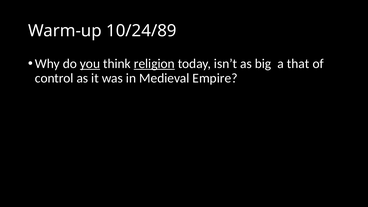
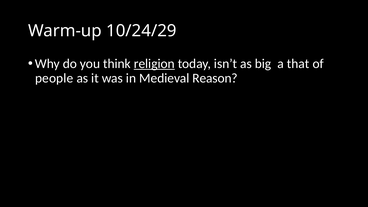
10/24/89: 10/24/89 -> 10/24/29
you underline: present -> none
control: control -> people
Empire: Empire -> Reason
